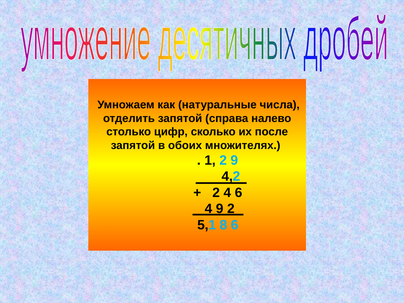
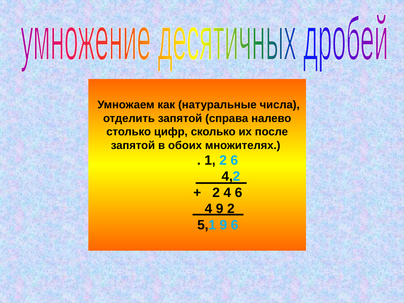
2 9: 9 -> 6
5,1 8: 8 -> 9
